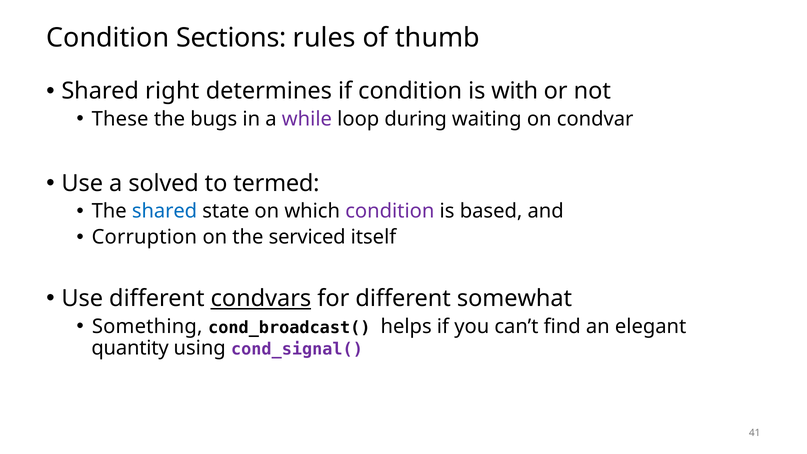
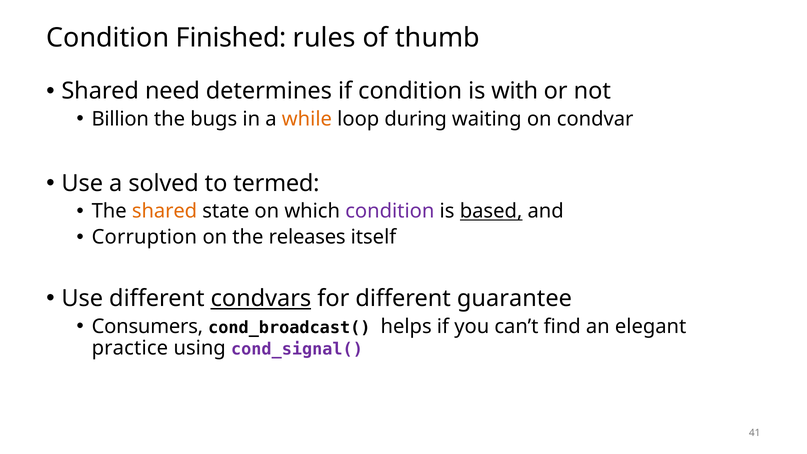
Sections: Sections -> Finished
right: right -> need
These: These -> Billion
while colour: purple -> orange
shared at (165, 211) colour: blue -> orange
based underline: none -> present
serviced: serviced -> releases
somewhat: somewhat -> guarantee
Something: Something -> Consumers
quantity: quantity -> practice
